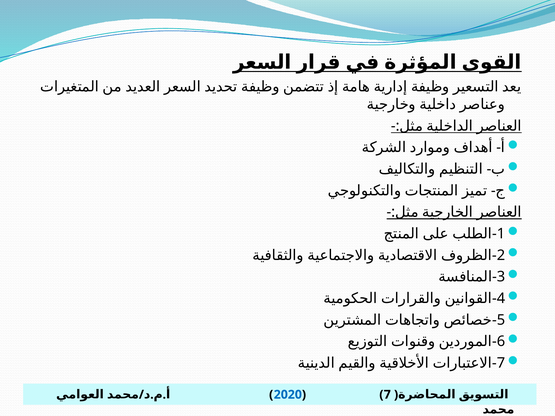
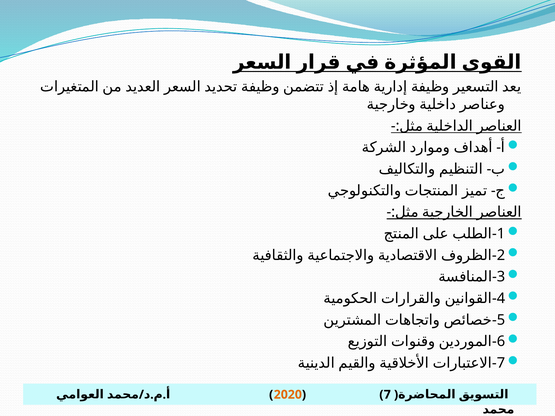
2020 colour: blue -> orange
